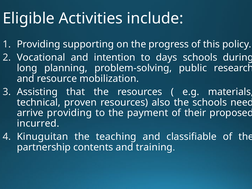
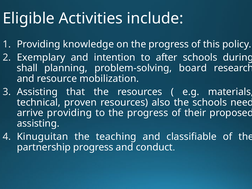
supporting: supporting -> knowledge
Vocational: Vocational -> Exemplary
days: days -> after
long: long -> shall
public: public -> board
to the payment: payment -> progress
incurred at (38, 123): incurred -> assisting
partnership contents: contents -> progress
training: training -> conduct
